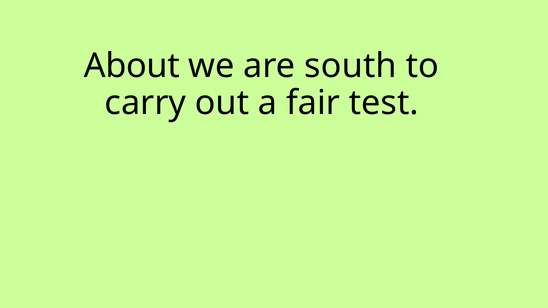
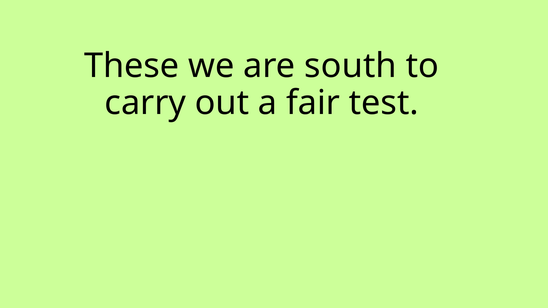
About: About -> These
